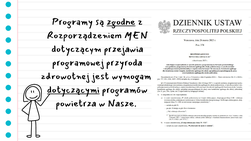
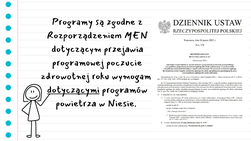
zgodne underline: present -> none
przyroda: przyroda -> poczucie
jest: jest -> roku
Nasze: Nasze -> Niesie
